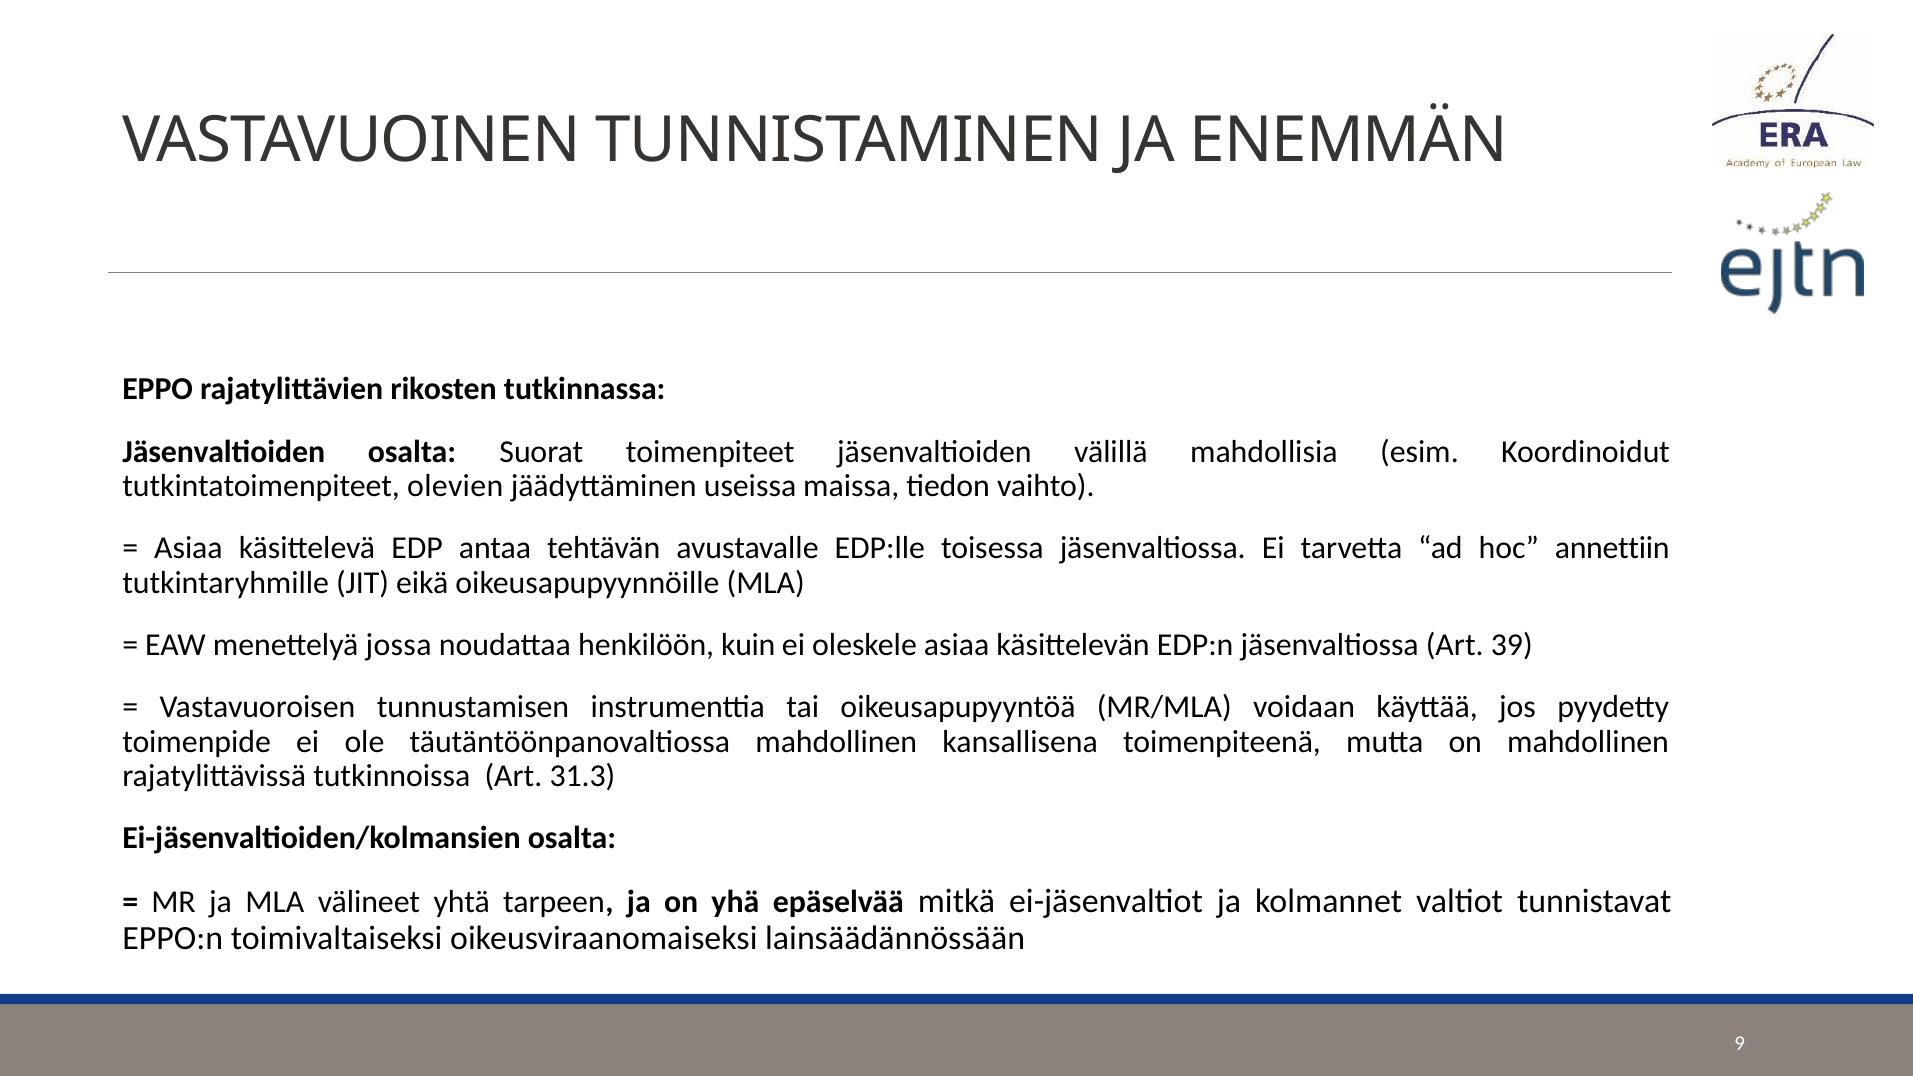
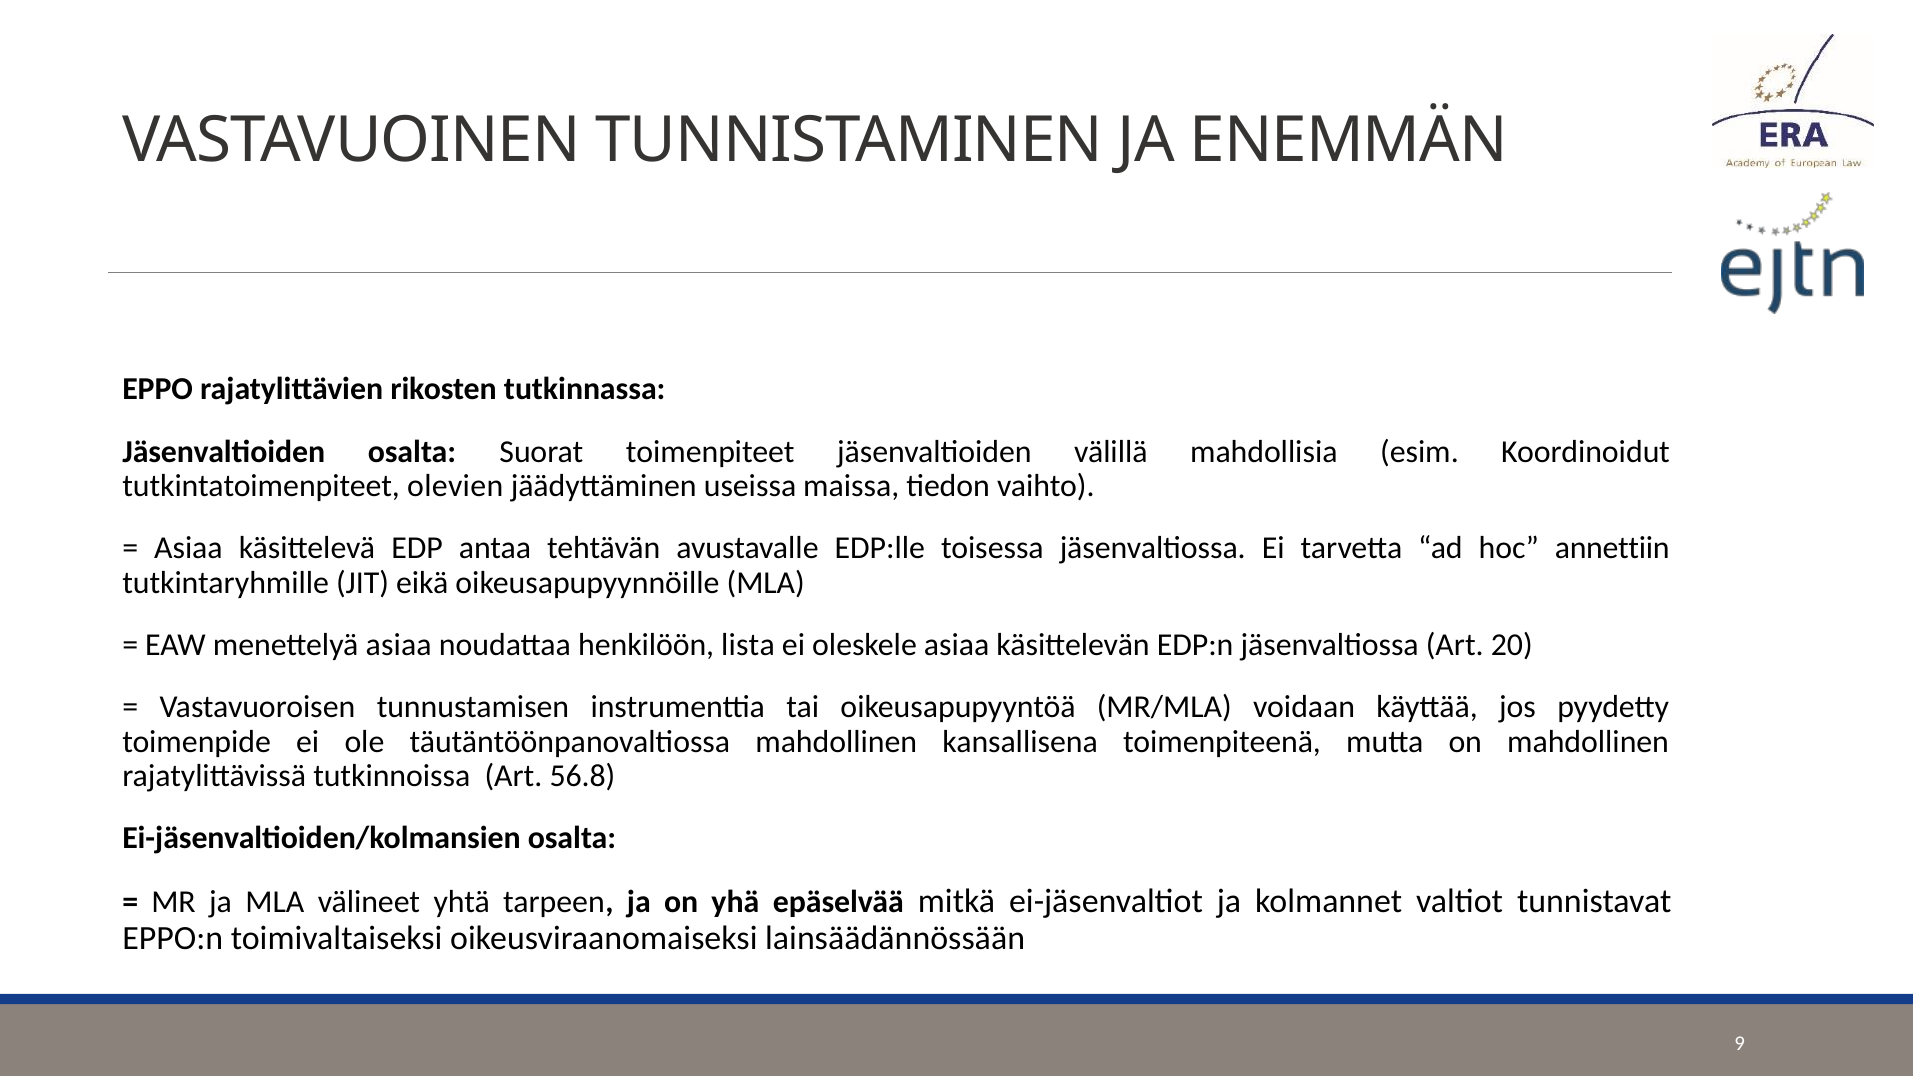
menettelyä jossa: jossa -> asiaa
kuin: kuin -> lista
39: 39 -> 20
31.3: 31.3 -> 56.8
